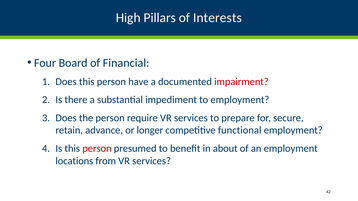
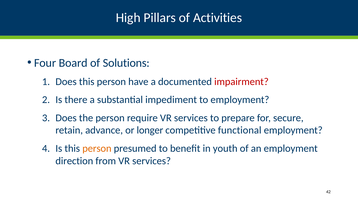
Interests: Interests -> Activities
Financial: Financial -> Solutions
person at (97, 149) colour: red -> orange
about: about -> youth
locations: locations -> direction
